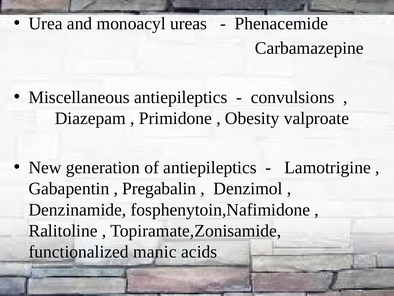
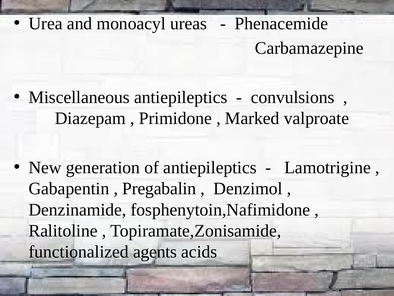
Obesity: Obesity -> Marked
manic: manic -> agents
